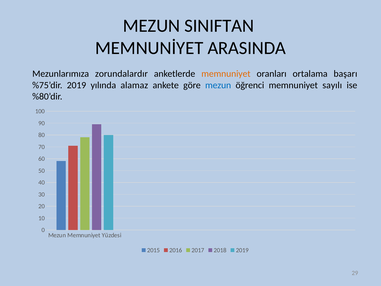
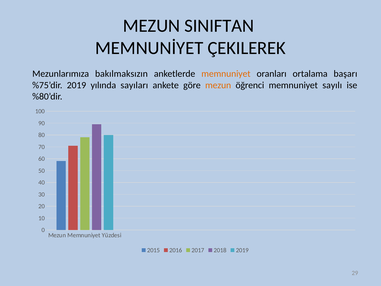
ARASINDA: ARASINDA -> ÇEKILEREK
zorundalardır: zorundalardır -> bakılmaksızın
alamaz: alamaz -> sayıları
mezun at (218, 85) colour: blue -> orange
